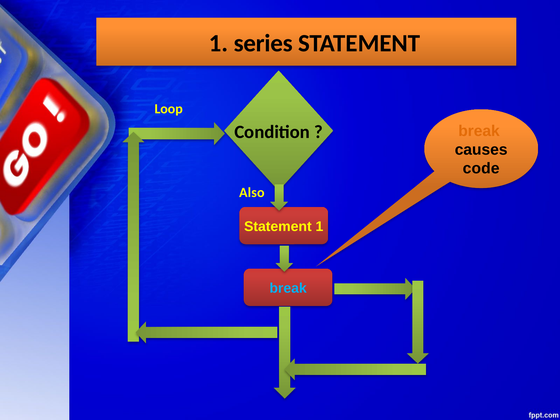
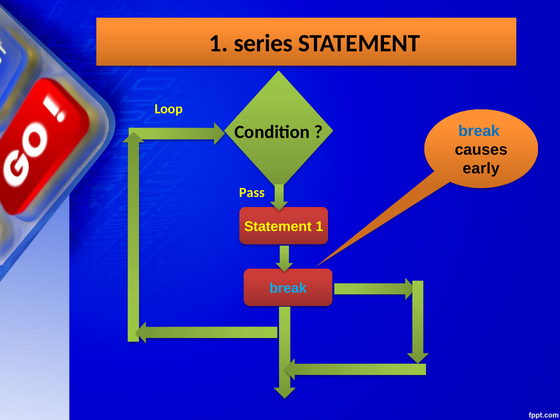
break at (479, 131) colour: orange -> blue
code: code -> early
Also: Also -> Pass
